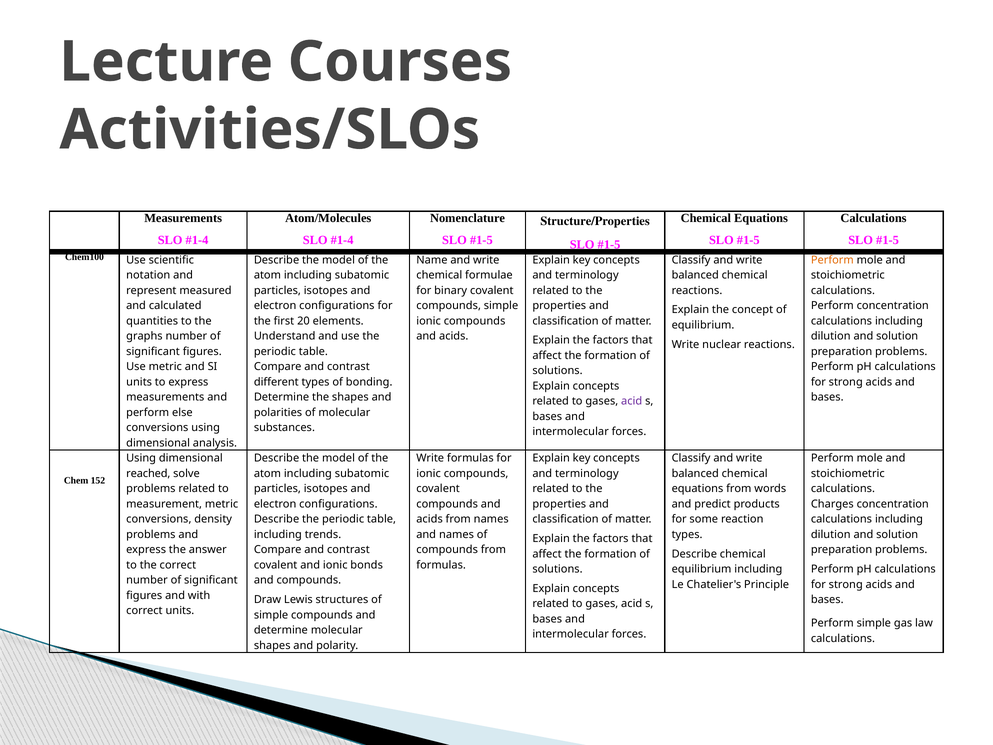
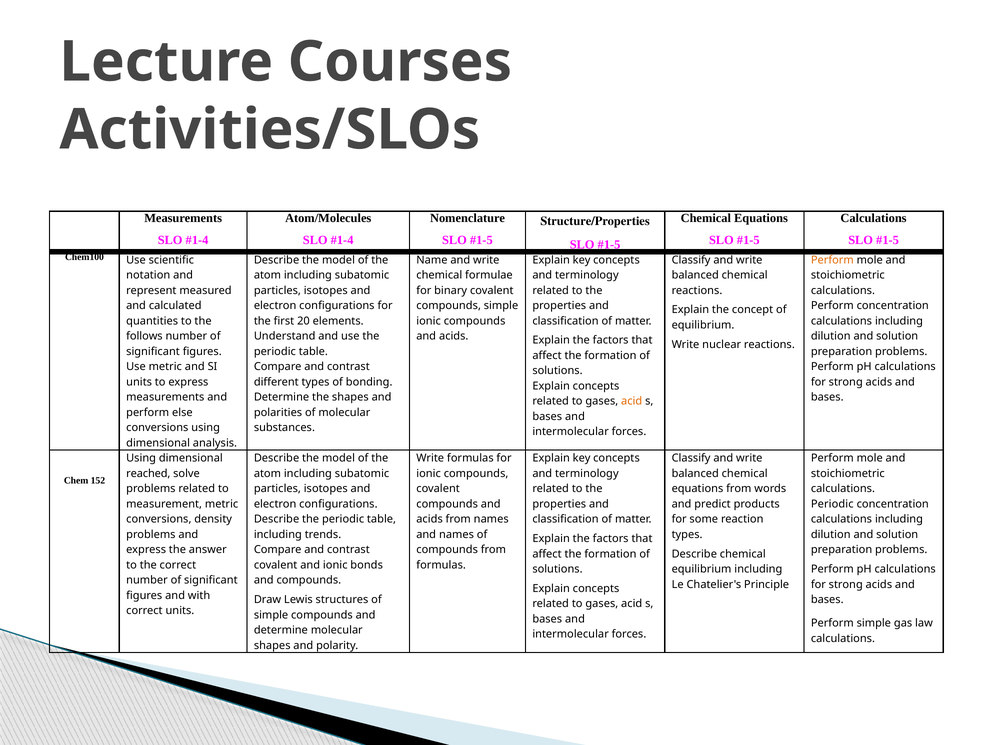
graphs: graphs -> follows
acid at (632, 401) colour: purple -> orange
Charges at (832, 504): Charges -> Periodic
